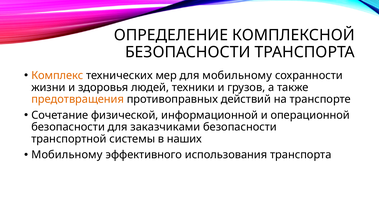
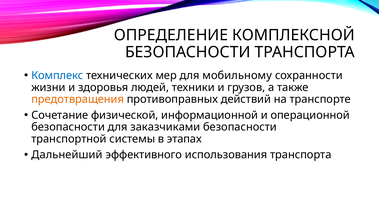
Комплекс colour: orange -> blue
наших: наших -> этапах
Мобильному at (67, 155): Мобильному -> Дальнейший
